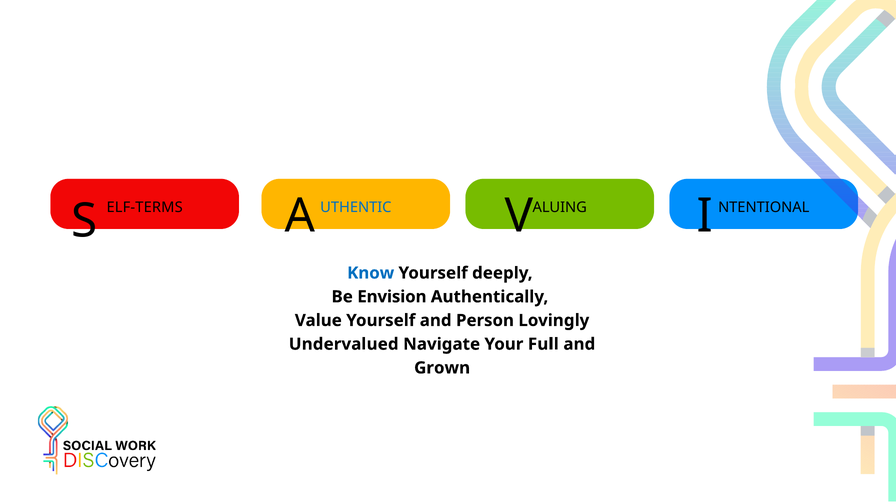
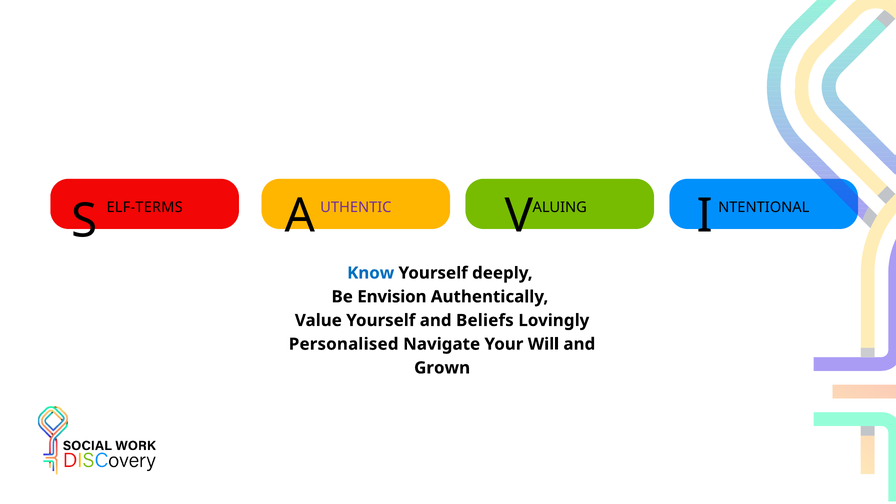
UTHENTIC colour: blue -> purple
Person: Person -> Beliefs
Undervalued: Undervalued -> Personalised
Full: Full -> Will
